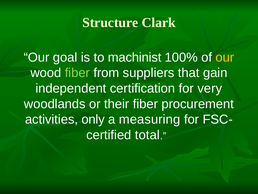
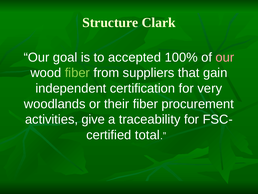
machinist: machinist -> accepted
our at (225, 57) colour: yellow -> pink
only: only -> give
measuring: measuring -> traceability
